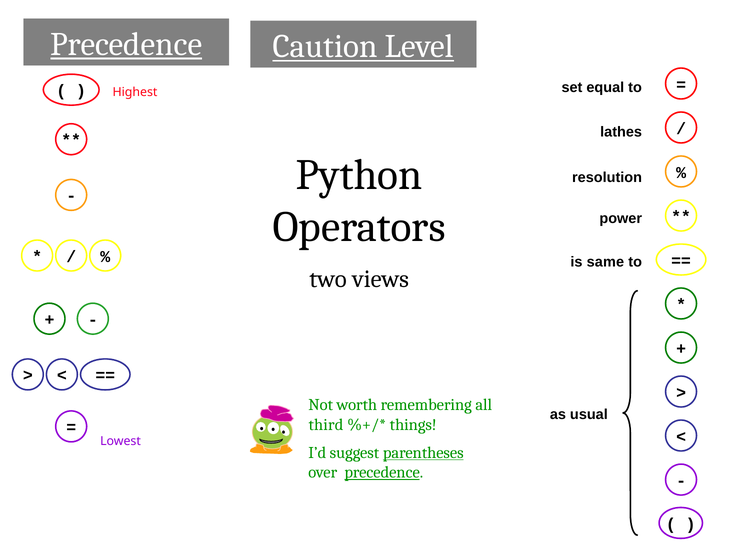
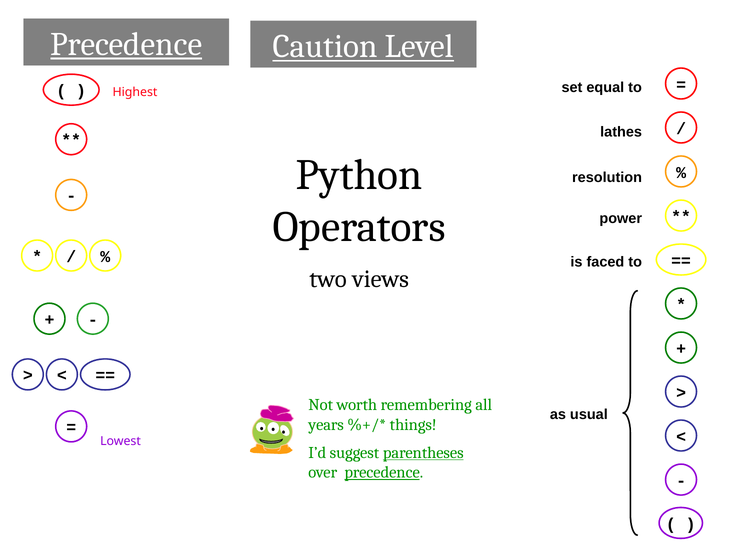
same: same -> faced
third: third -> years
